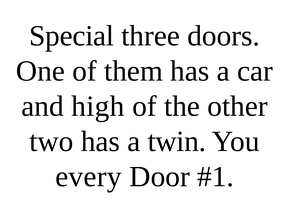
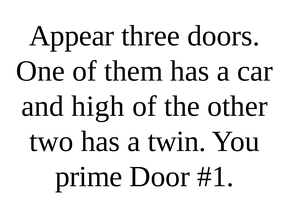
Special: Special -> Appear
every: every -> prime
